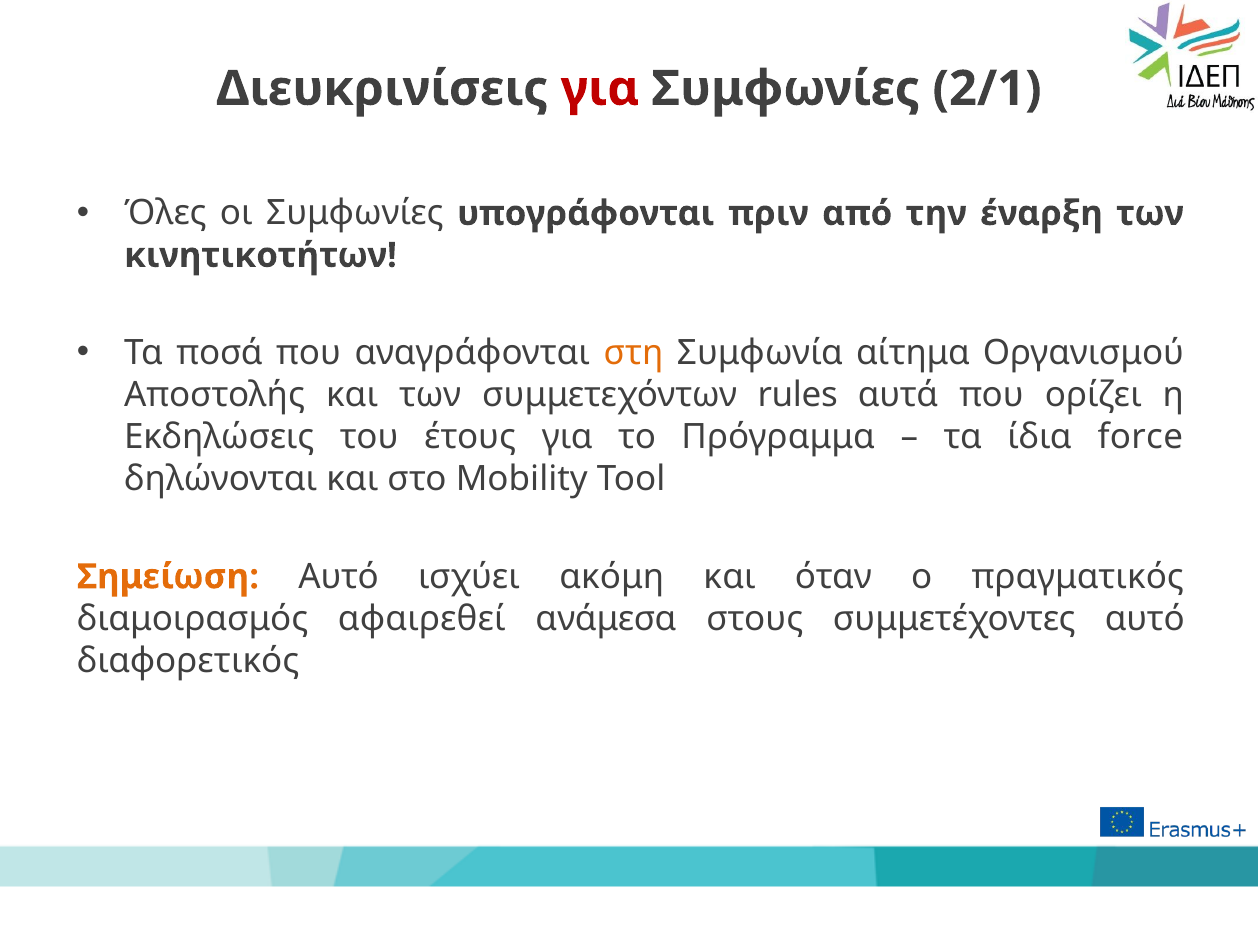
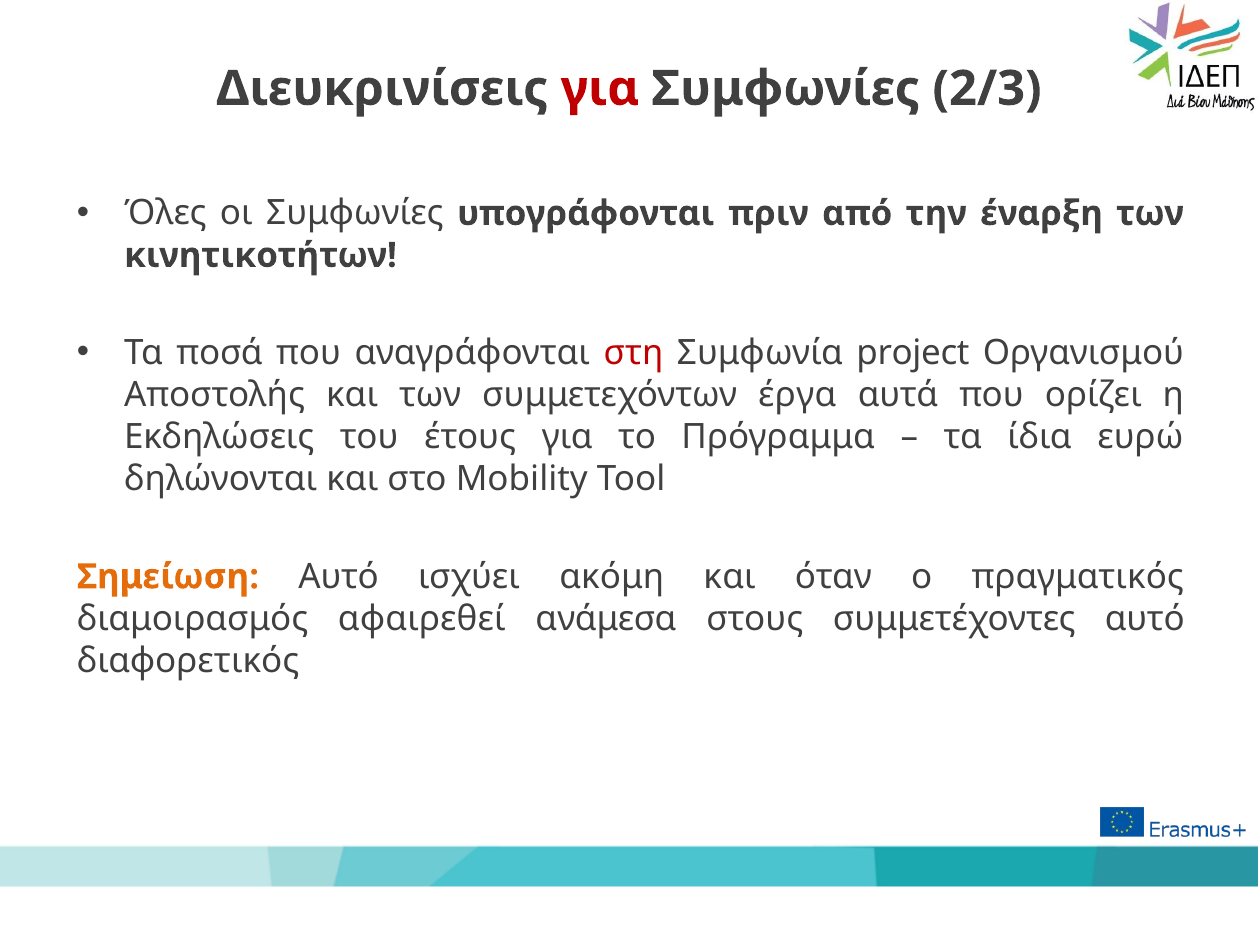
2/1: 2/1 -> 2/3
στη colour: orange -> red
αίτημα: αίτημα -> project
rules: rules -> έργα
force: force -> ευρώ
